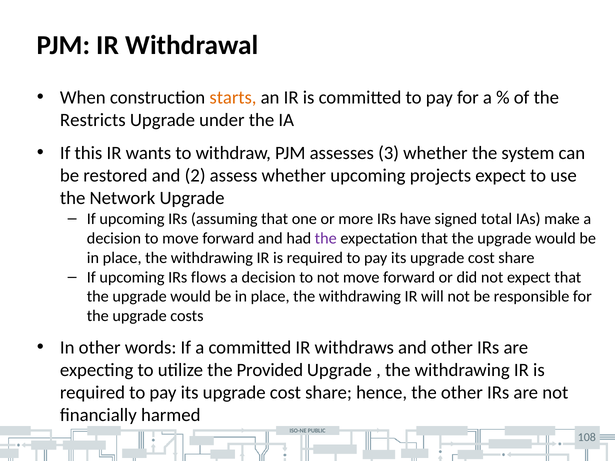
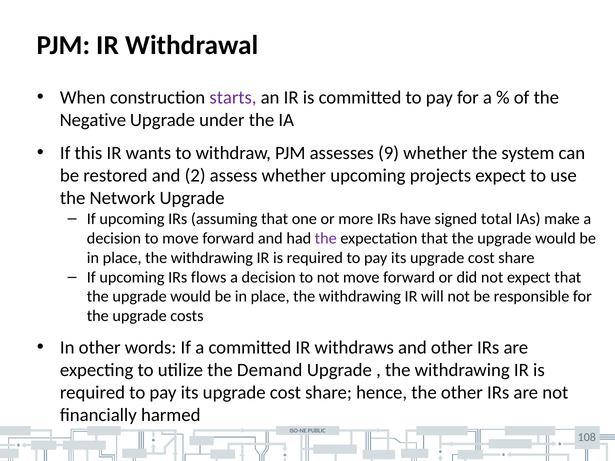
starts colour: orange -> purple
Restricts: Restricts -> Negative
3: 3 -> 9
Provided: Provided -> Demand
